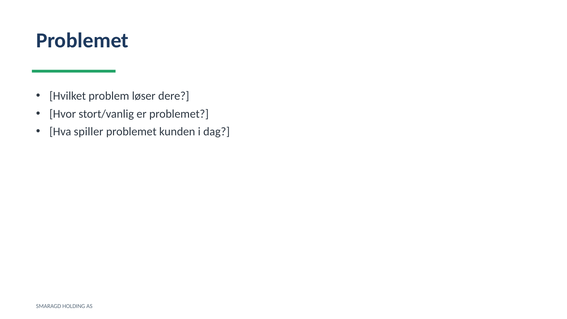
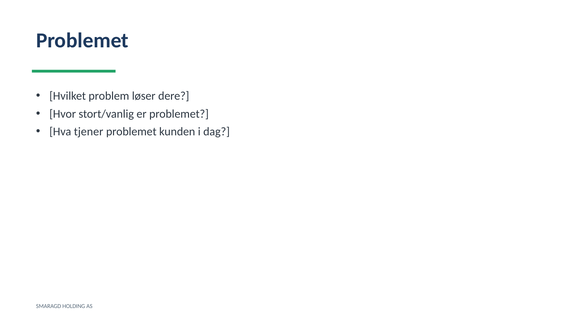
spiller: spiller -> tjener
